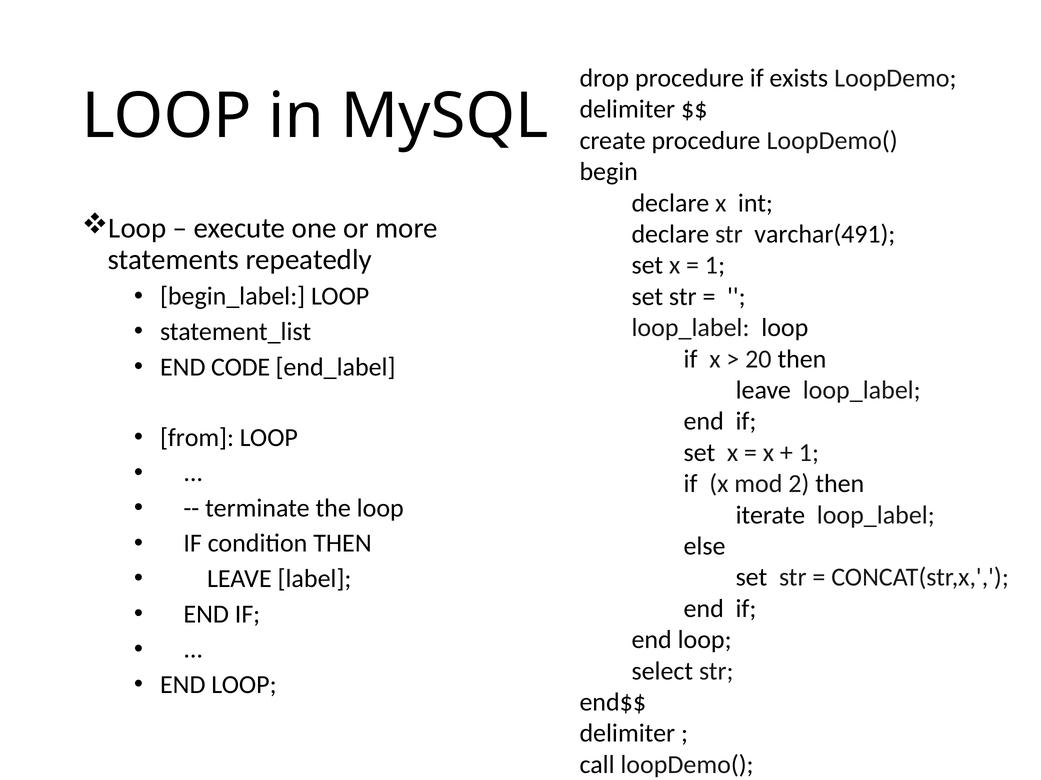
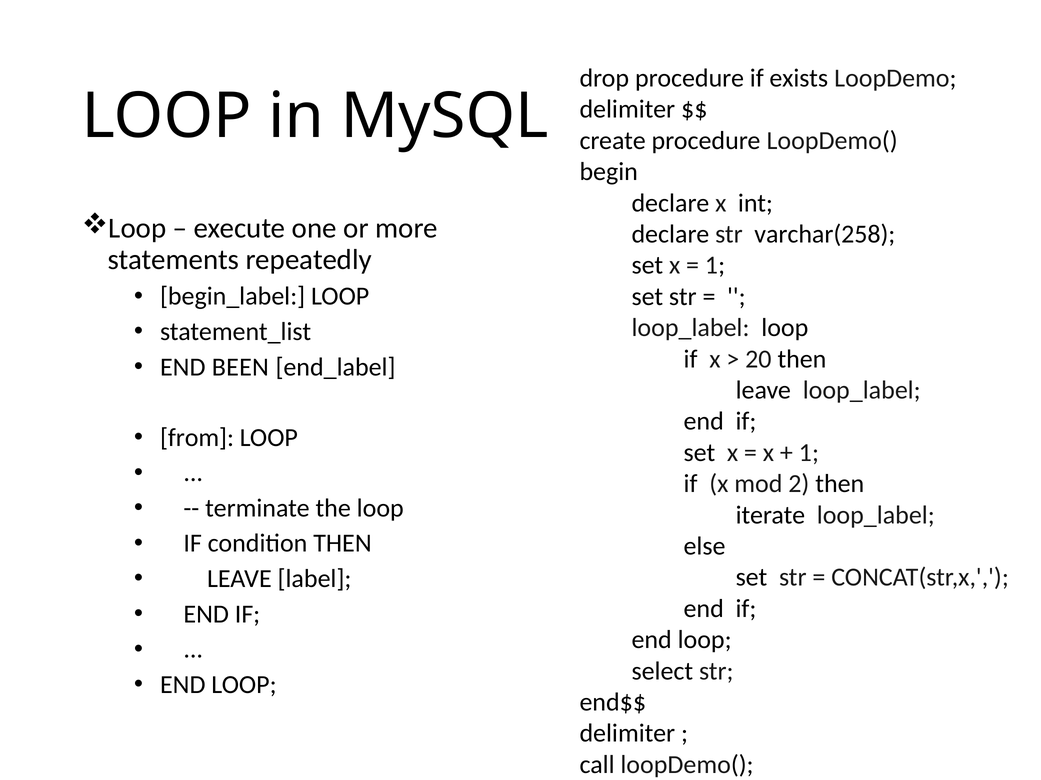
varchar(491: varchar(491 -> varchar(258
CODE: CODE -> BEEN
